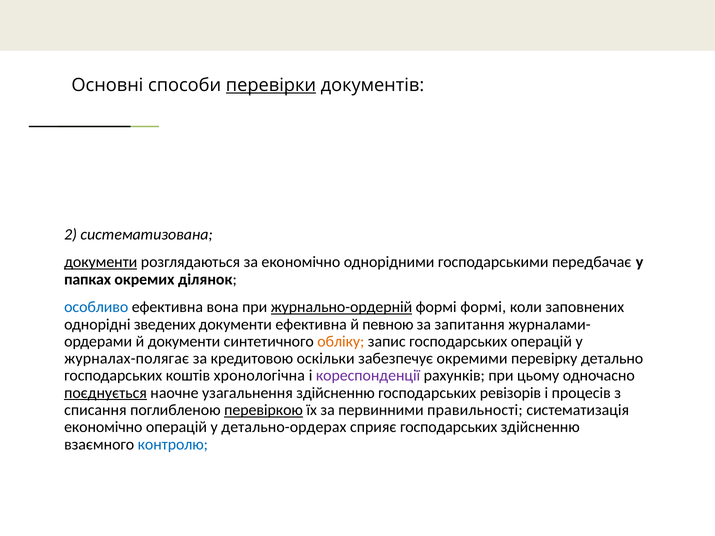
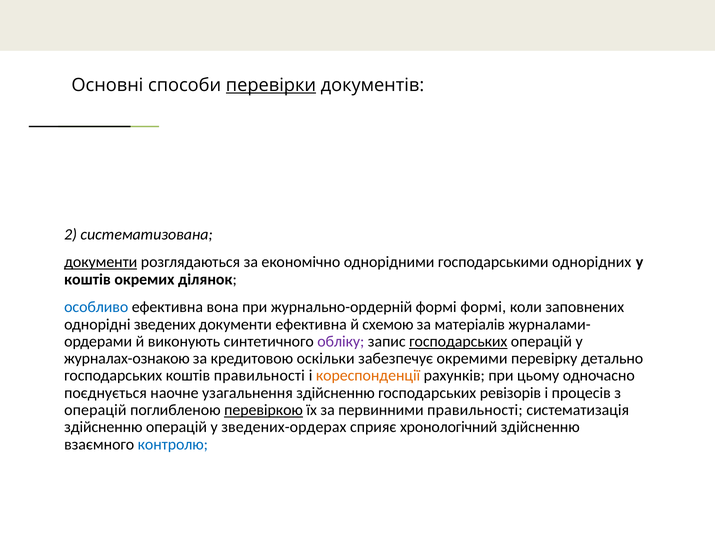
передбачає: передбачає -> однорідних
папках at (88, 280): папках -> коштів
журнально-ордерній underline: present -> none
певною: певною -> схемою
запитання: запитання -> матеріалів
й документи: документи -> виконують
обліку colour: orange -> purple
господарських at (458, 342) underline: none -> present
журналах-полягає: журналах-полягає -> журналах-ознакою
коштів хронологічна: хронологічна -> правильності
кореспонденції colour: purple -> orange
поєднується underline: present -> none
списання at (95, 410): списання -> операцій
економічно at (103, 427): економічно -> здійсненню
детально-ордерах: детально-ордерах -> зведених-ордерах
сприяє господарських: господарських -> хронологічний
